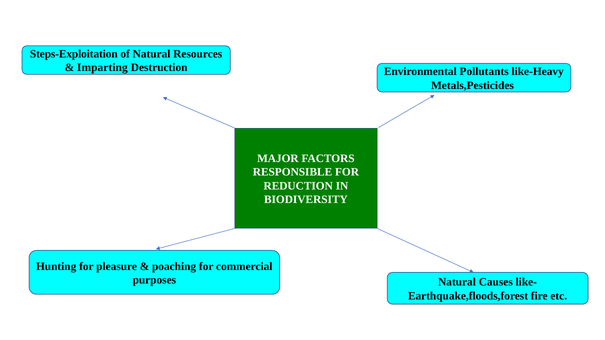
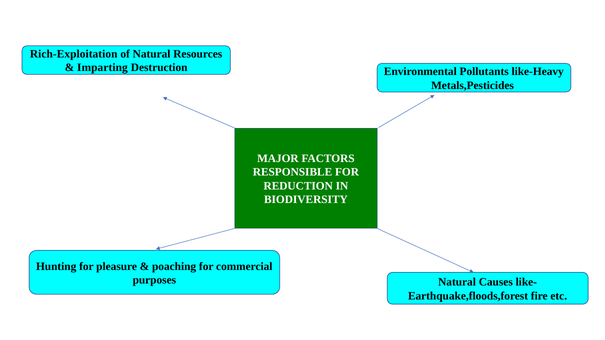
Steps-Exploitation: Steps-Exploitation -> Rich-Exploitation
